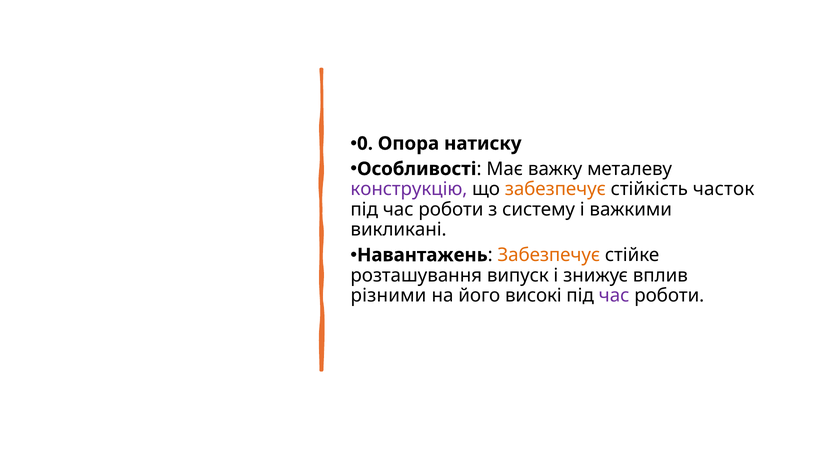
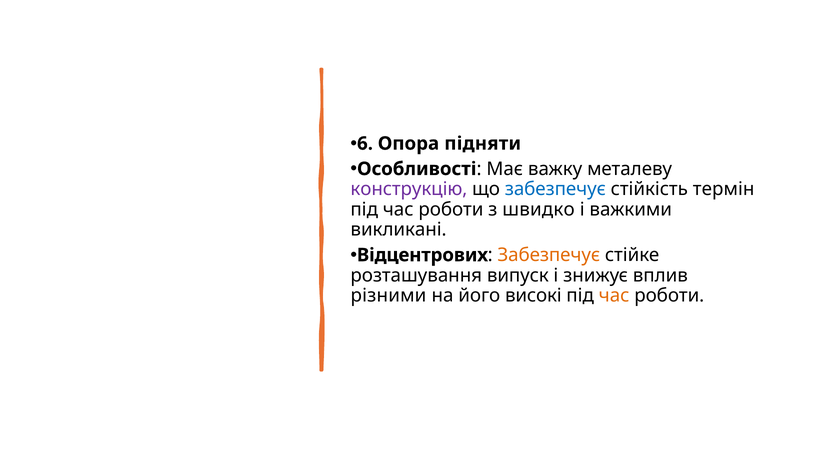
0: 0 -> 6
натиску: натиску -> підняти
забезпечує at (555, 189) colour: orange -> blue
часток: часток -> термін
систему: систему -> швидко
Навантажень: Навантажень -> Відцентрових
час at (614, 295) colour: purple -> orange
